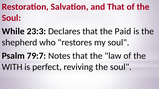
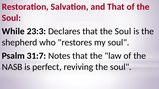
that the Paid: Paid -> Soul
79:7: 79:7 -> 31:7
WITH: WITH -> NASB
